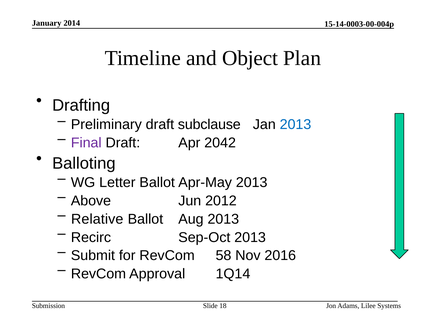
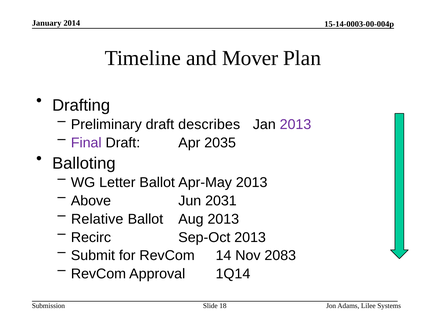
Object: Object -> Mover
subclause: subclause -> describes
2013 at (295, 125) colour: blue -> purple
2042: 2042 -> 2035
2012: 2012 -> 2031
58: 58 -> 14
2016: 2016 -> 2083
